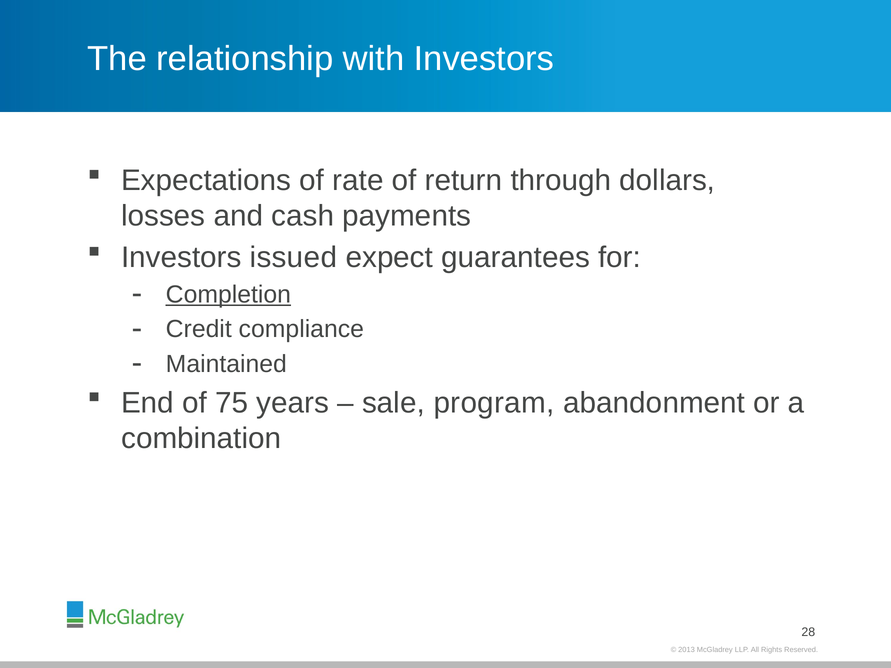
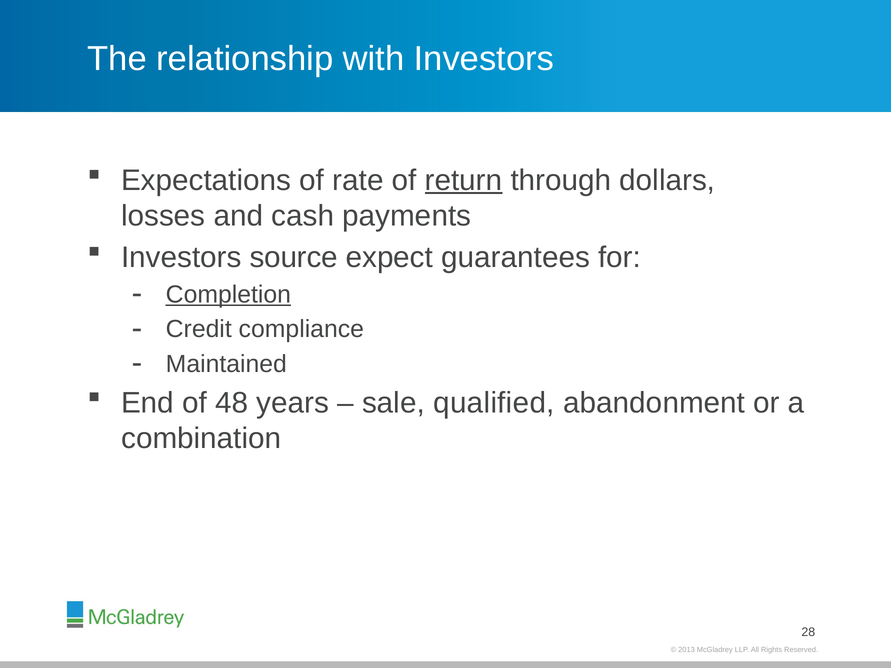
return underline: none -> present
issued: issued -> source
75: 75 -> 48
program: program -> qualified
